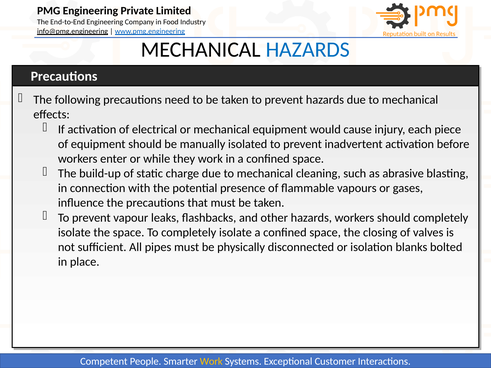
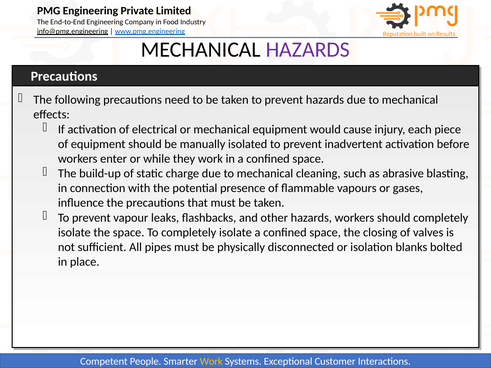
HAZARDS at (308, 50) colour: blue -> purple
